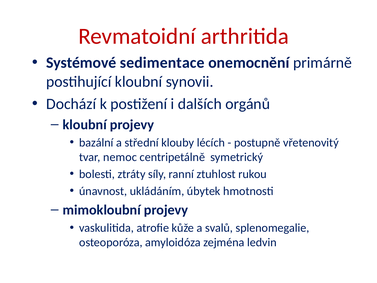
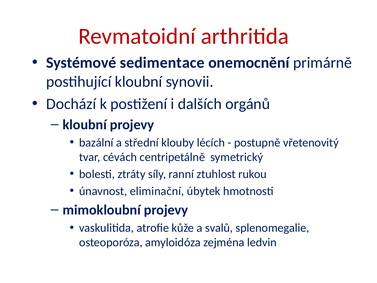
nemoc: nemoc -> cévách
ukládáním: ukládáním -> eliminační
